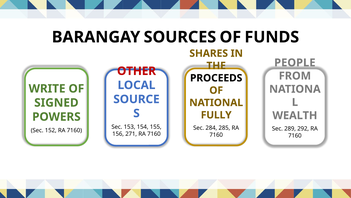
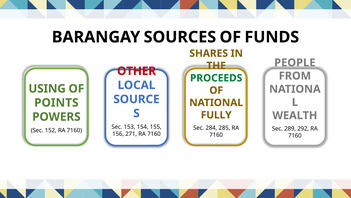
PROCEEDS colour: black -> green
WRITE: WRITE -> USING
SIGNED: SIGNED -> POINTS
